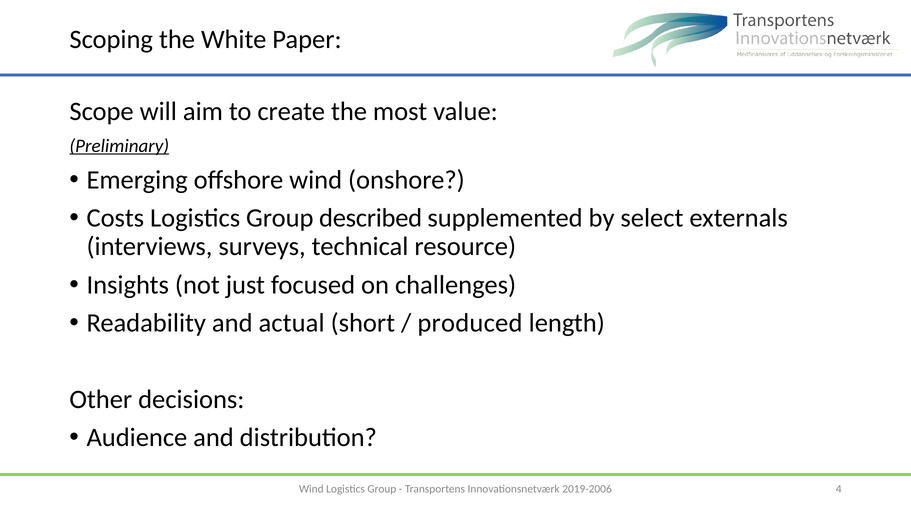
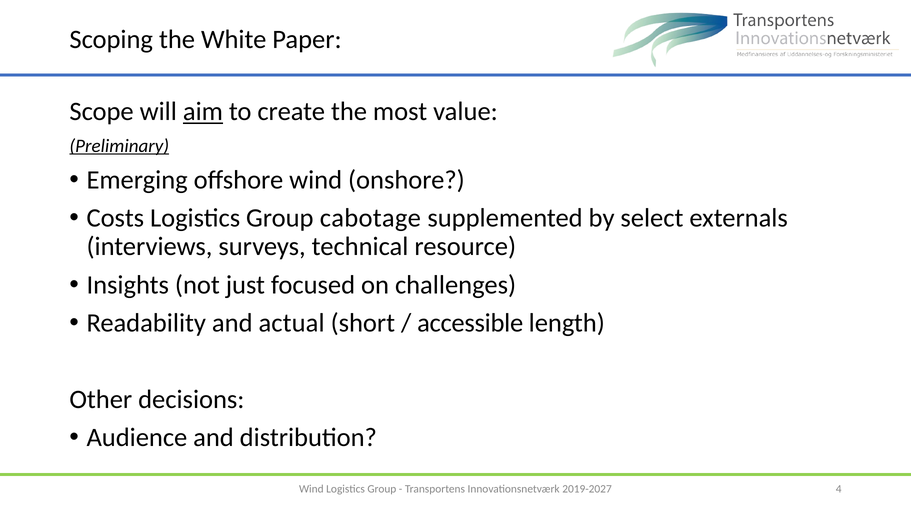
aim underline: none -> present
described: described -> cabotage
produced: produced -> accessible
2019-2006: 2019-2006 -> 2019-2027
